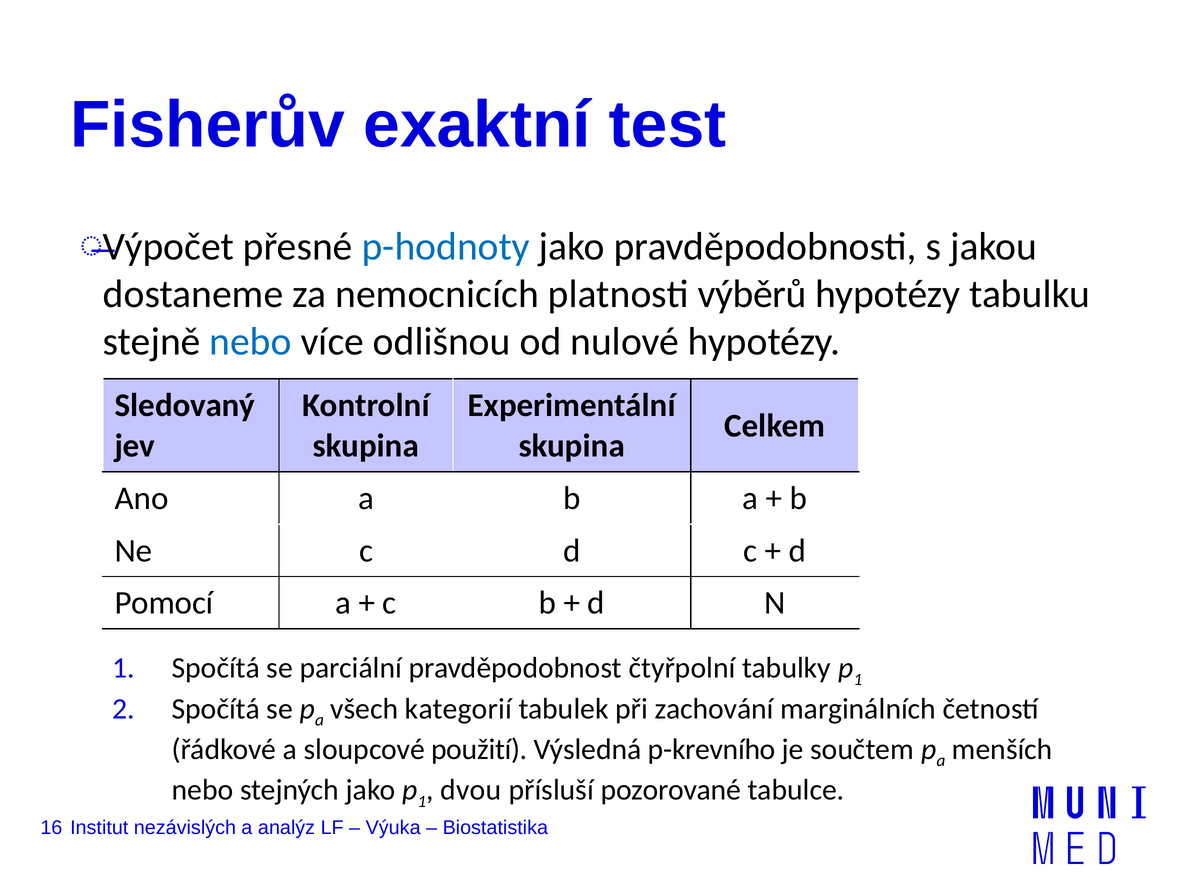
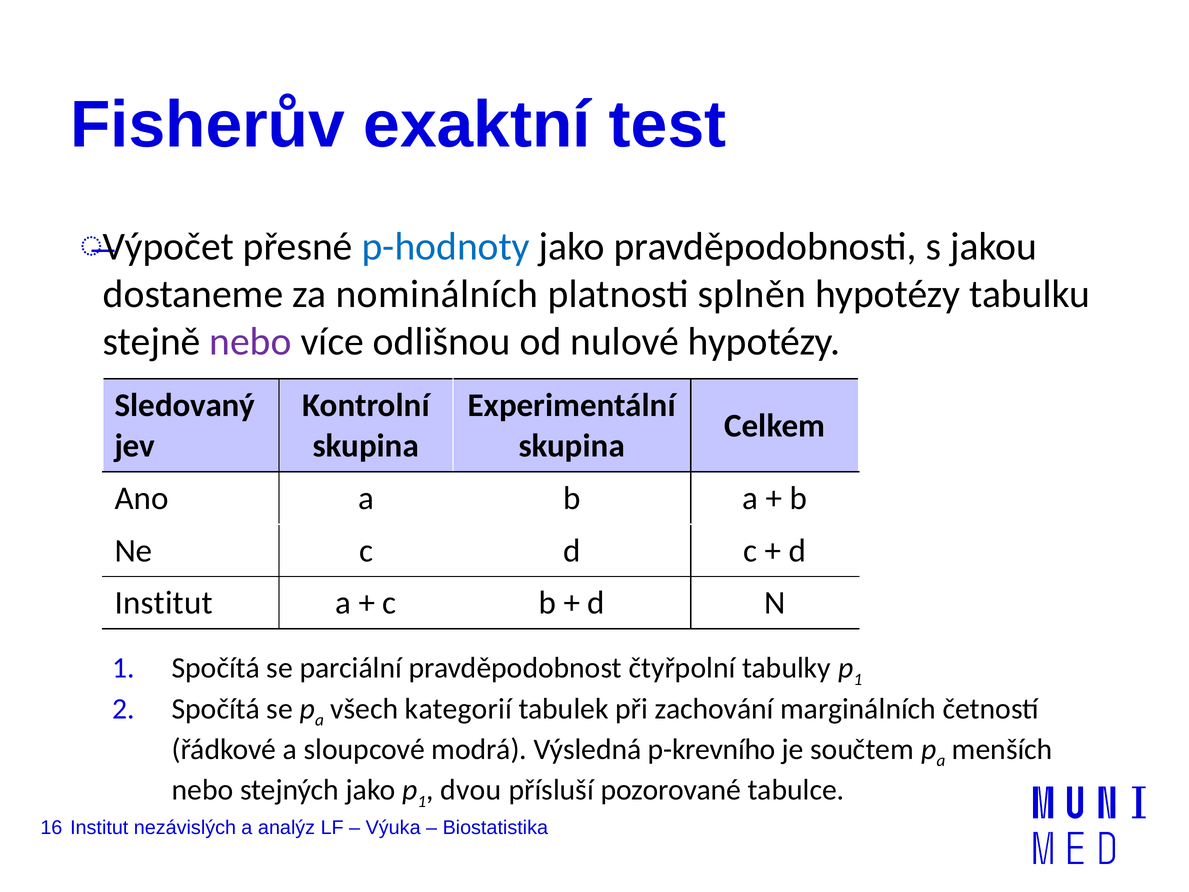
nemocnicích: nemocnicích -> nominálních
výběrů: výběrů -> splněn
nebo at (250, 342) colour: blue -> purple
Pomocí at (164, 603): Pomocí -> Institut
použití: použití -> modrá
